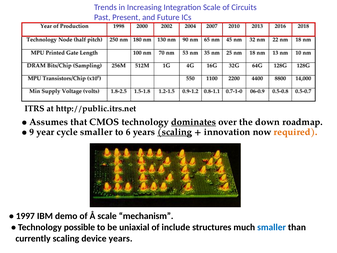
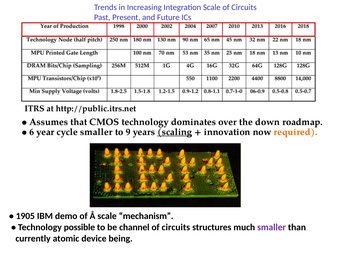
dominates underline: present -> none
9: 9 -> 6
6: 6 -> 9
1997: 1997 -> 1905
uniaxial: uniaxial -> channel
include at (176, 227): include -> circuits
smaller at (272, 227) colour: blue -> purple
currently scaling: scaling -> atomic
device years: years -> being
